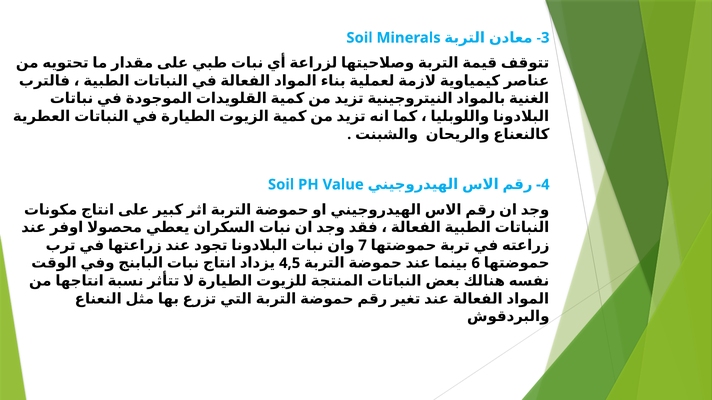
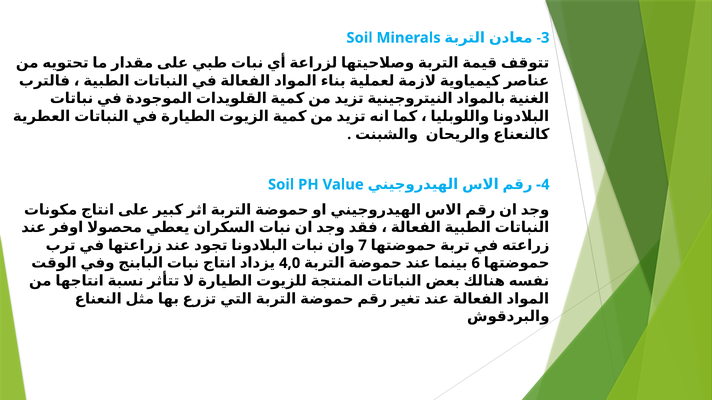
4,5: 4,5 -> 4,0
